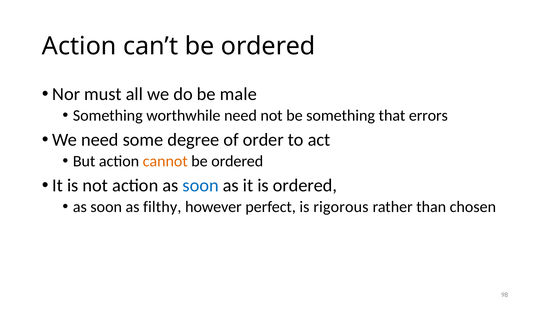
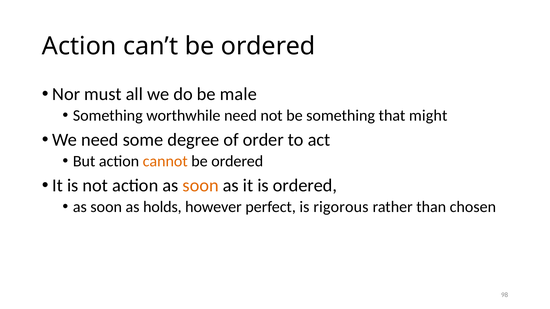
errors: errors -> might
soon at (201, 186) colour: blue -> orange
filthy: filthy -> holds
